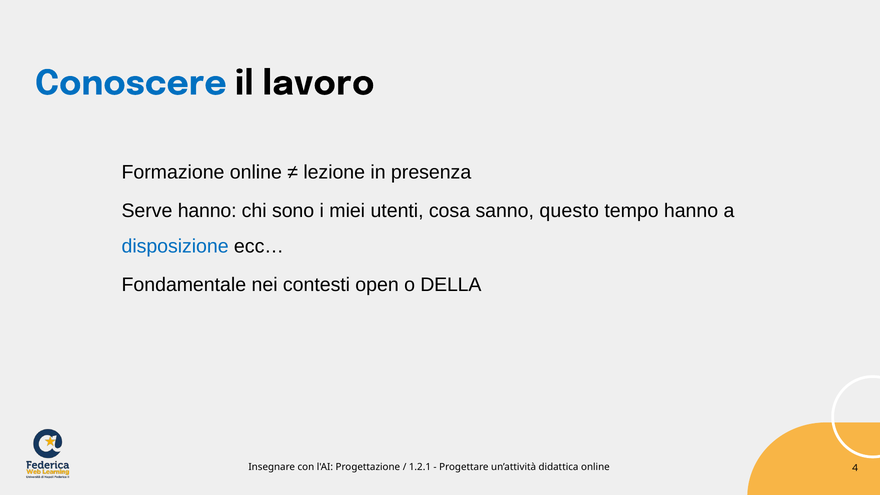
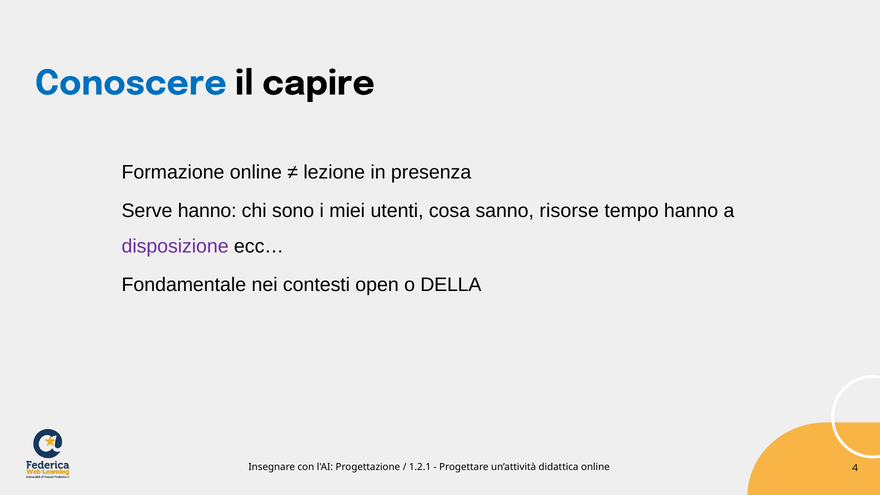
lavoro: lavoro -> capire
questo: questo -> risorse
disposizione colour: blue -> purple
